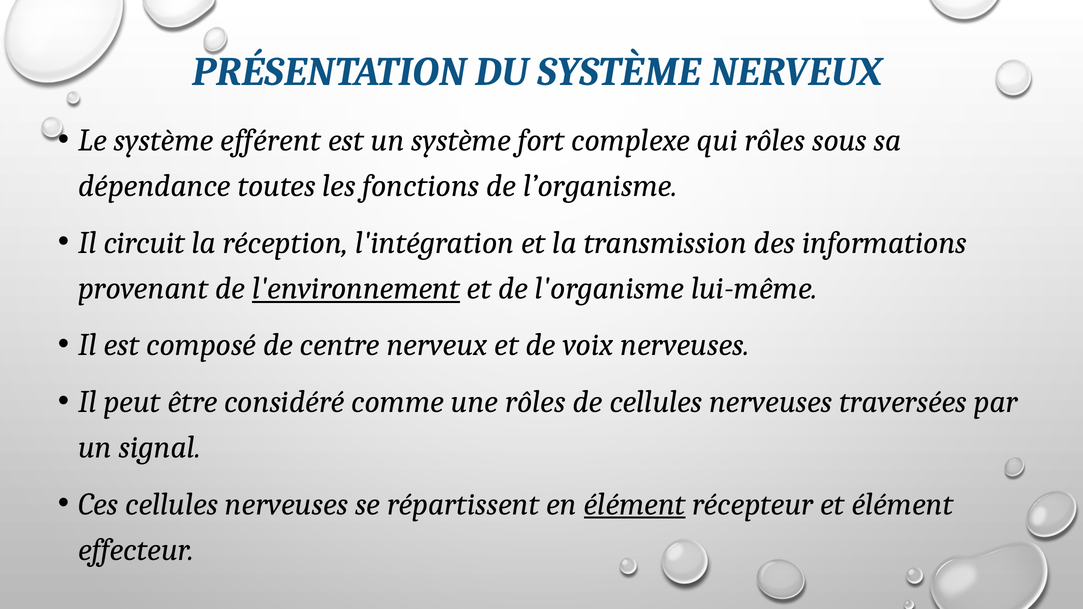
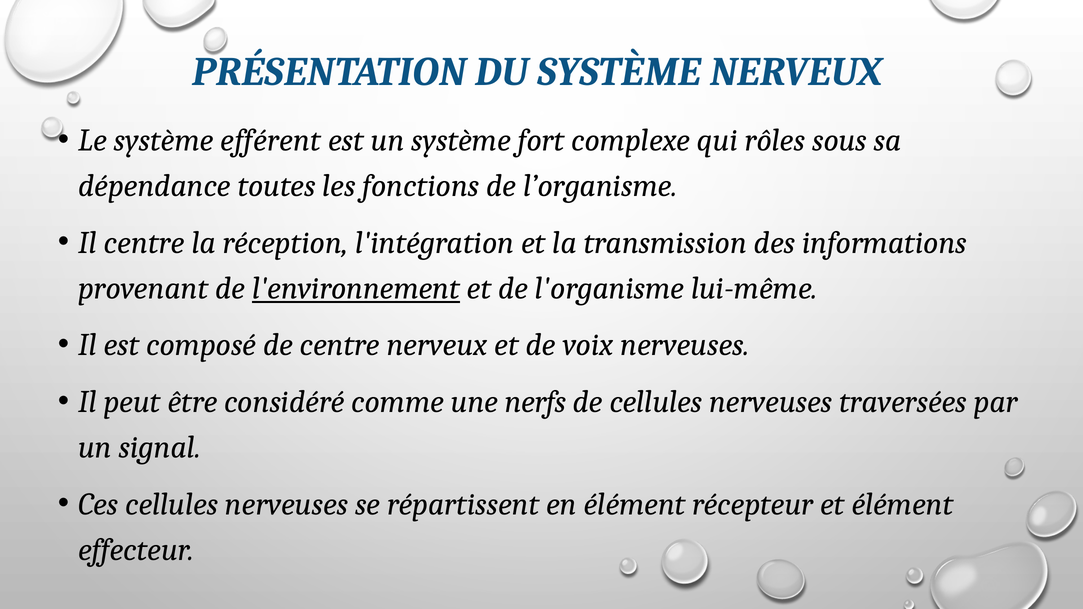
Il circuit: circuit -> centre
une rôles: rôles -> nerfs
élément at (635, 504) underline: present -> none
